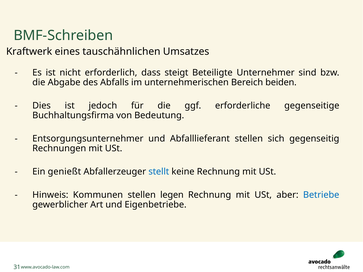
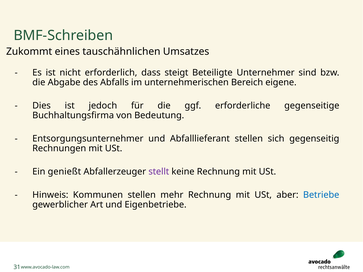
Kraftwerk: Kraftwerk -> Zukommt
beiden: beiden -> eigene
stellt colour: blue -> purple
legen: legen -> mehr
